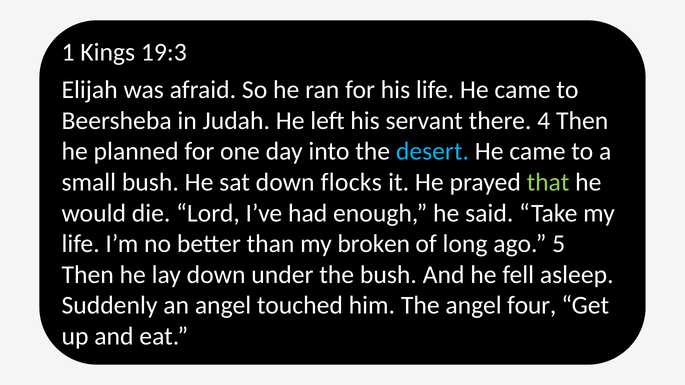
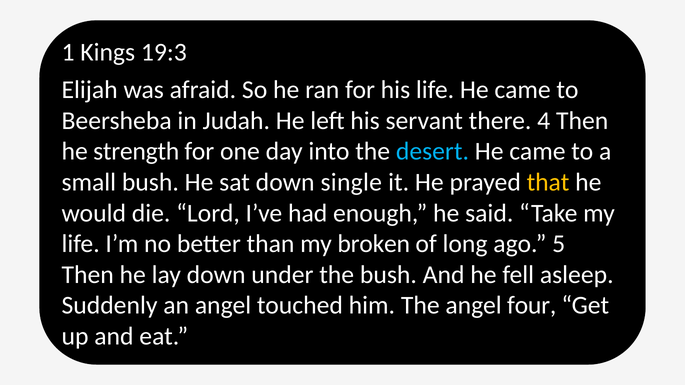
planned: planned -> strength
flocks: flocks -> single
that colour: light green -> yellow
